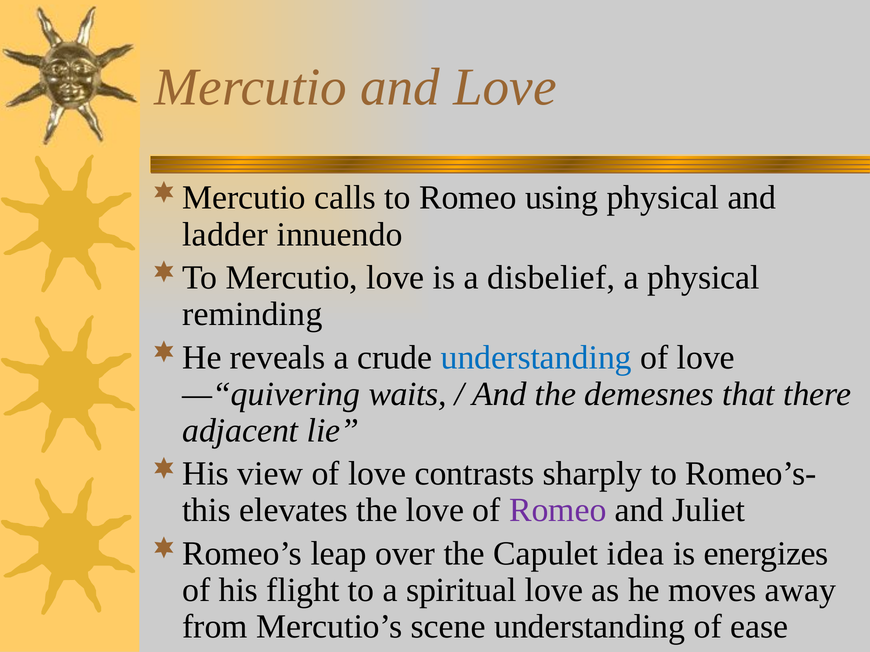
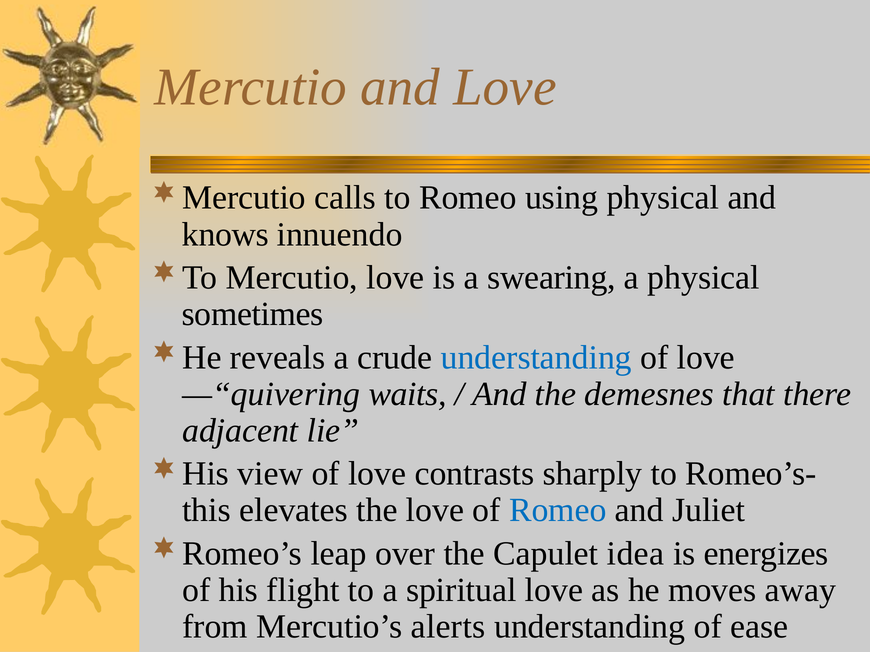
ladder: ladder -> knows
disbelief: disbelief -> swearing
reminding: reminding -> sometimes
Romeo at (558, 511) colour: purple -> blue
scene: scene -> alerts
